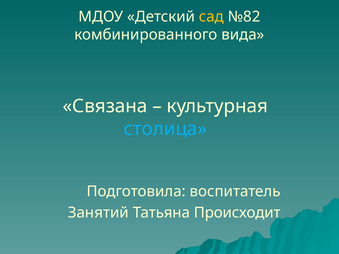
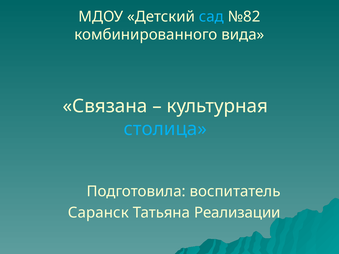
сад colour: yellow -> light blue
Занятий: Занятий -> Саранск
Происходит: Происходит -> Реализации
